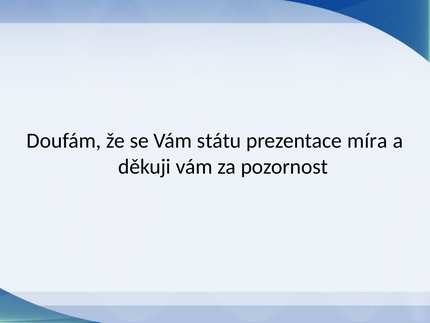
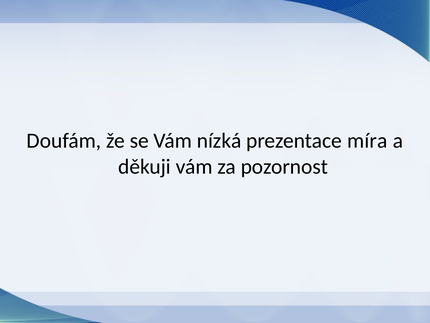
státu: státu -> nízká
